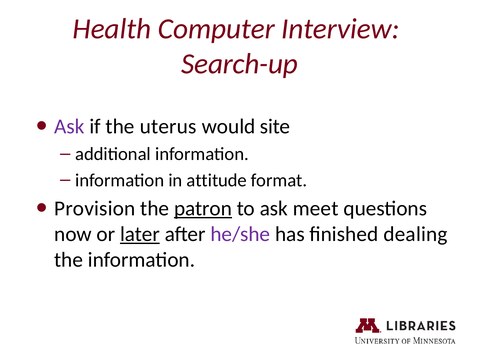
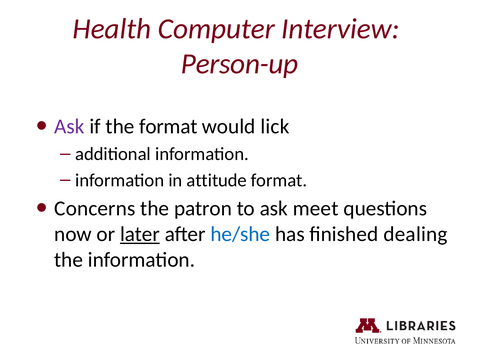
Search-up: Search-up -> Person-up
the uterus: uterus -> format
site: site -> lick
Provision: Provision -> Concerns
patron underline: present -> none
he/she colour: purple -> blue
